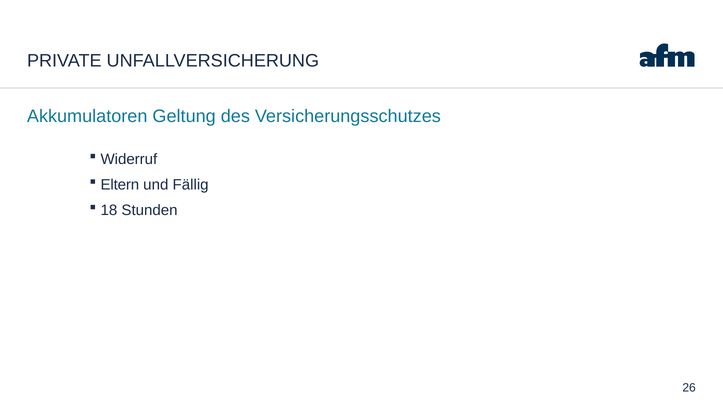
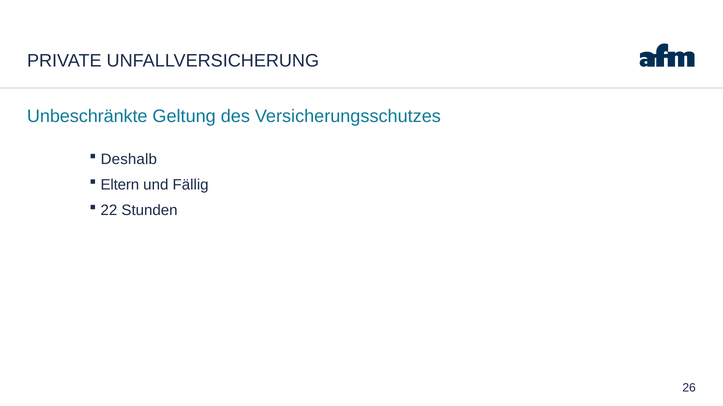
Akkumulatoren: Akkumulatoren -> Unbeschränkte
Widerruf: Widerruf -> Deshalb
18: 18 -> 22
